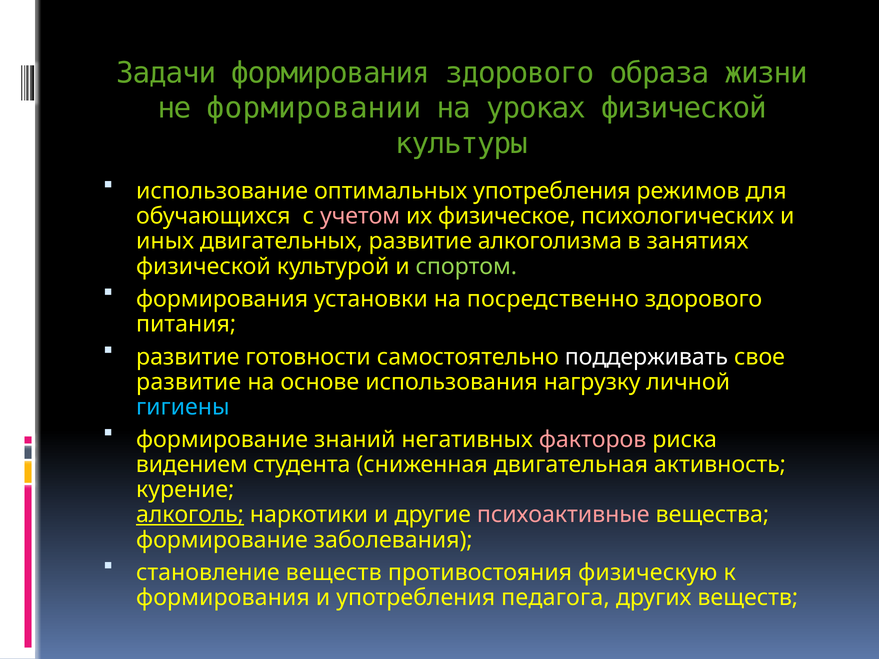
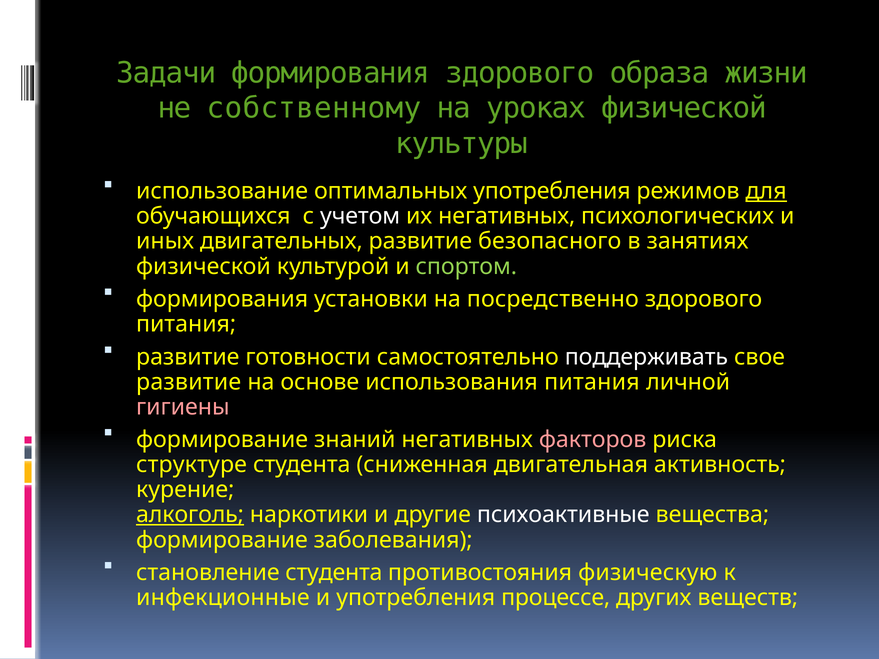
формировании: формировании -> собственному
для underline: none -> present
учетом colour: pink -> white
их физическое: физическое -> негативных
алкоголизма: алкоголизма -> безопасного
использования нагрузку: нагрузку -> питания
гигиены colour: light blue -> pink
видением: видением -> структуре
психоактивные colour: pink -> white
становление веществ: веществ -> студента
формирования at (223, 598): формирования -> инфекционные
педагога: педагога -> процессе
